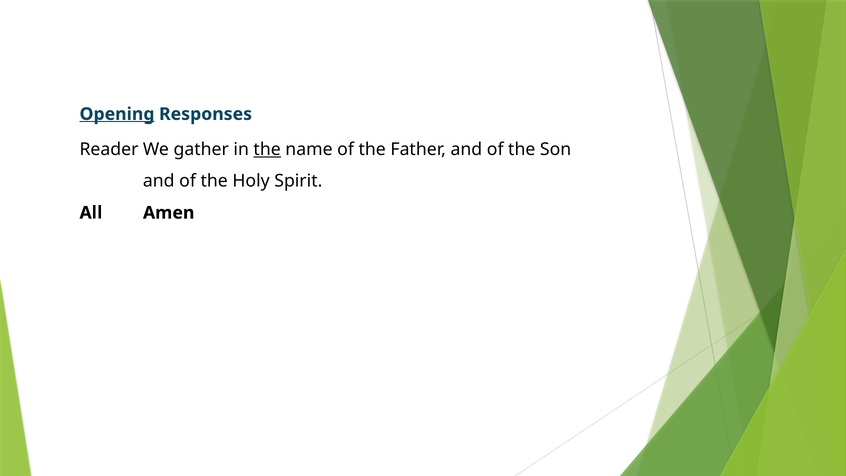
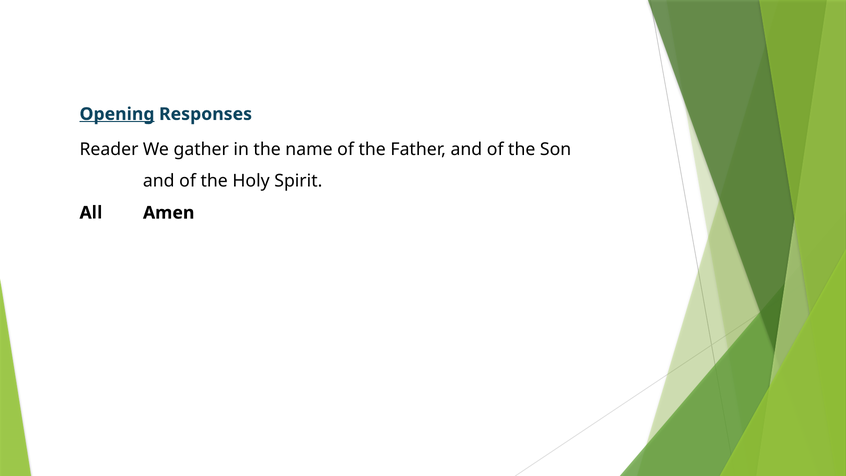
the at (267, 149) underline: present -> none
